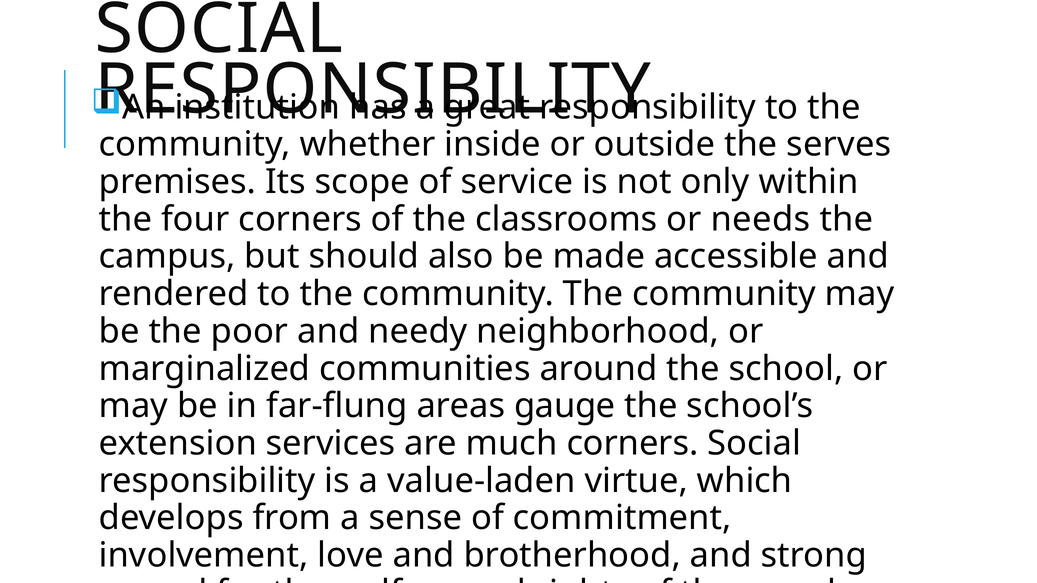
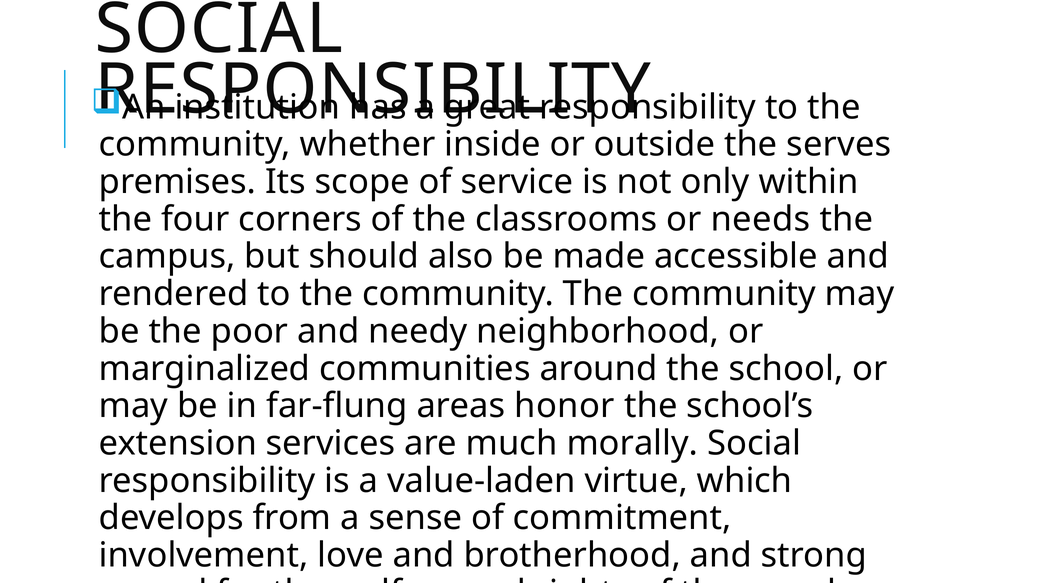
gauge: gauge -> honor
much corners: corners -> morally
